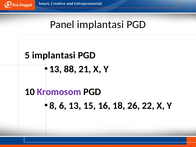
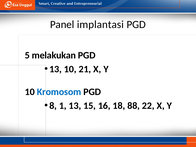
5 implantasi: implantasi -> melakukan
13 88: 88 -> 10
Kromosom colour: purple -> blue
6: 6 -> 1
26: 26 -> 88
